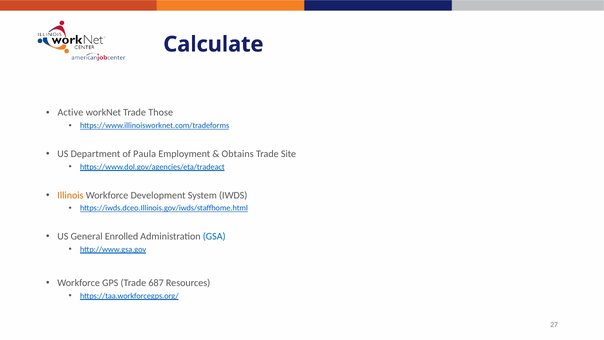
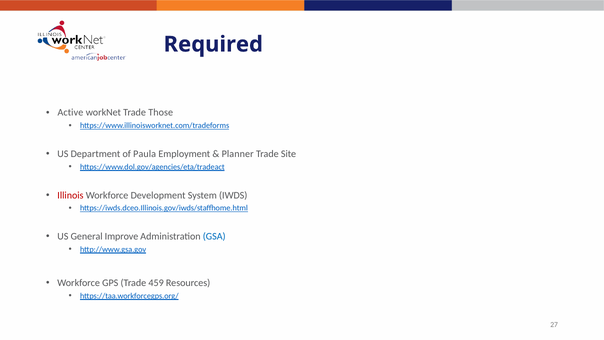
Calculate: Calculate -> Required
Obtains: Obtains -> Planner
Illinois colour: orange -> red
Enrolled: Enrolled -> Improve
687: 687 -> 459
